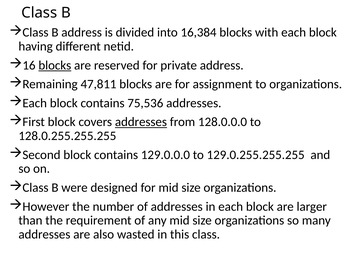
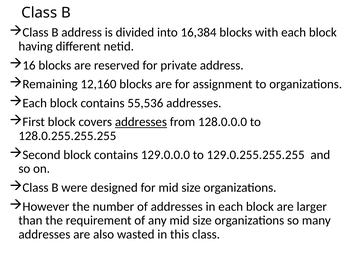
blocks at (55, 65) underline: present -> none
47,811: 47,811 -> 12,160
75,536: 75,536 -> 55,536
